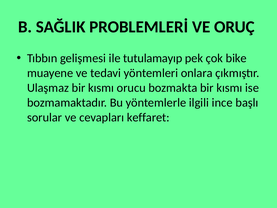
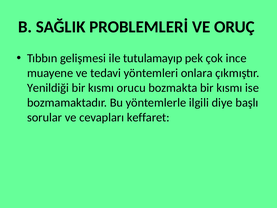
bike: bike -> ince
Ulaşmaz: Ulaşmaz -> Yenildiği
ince: ince -> diye
